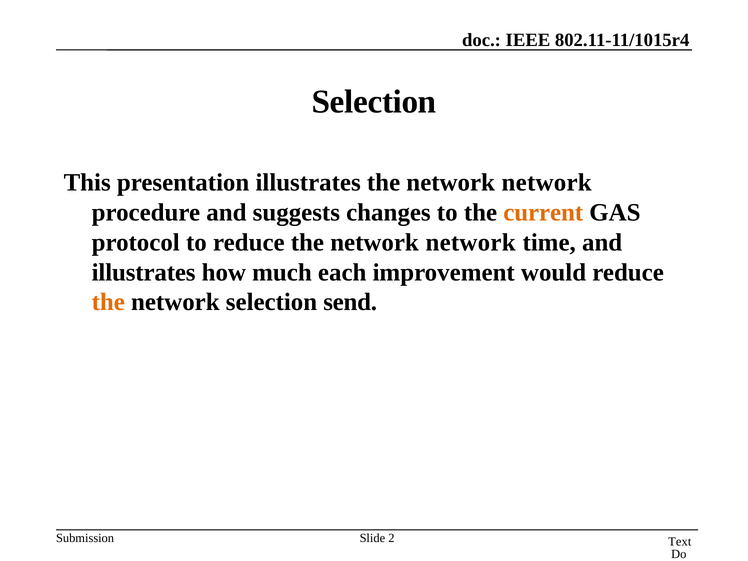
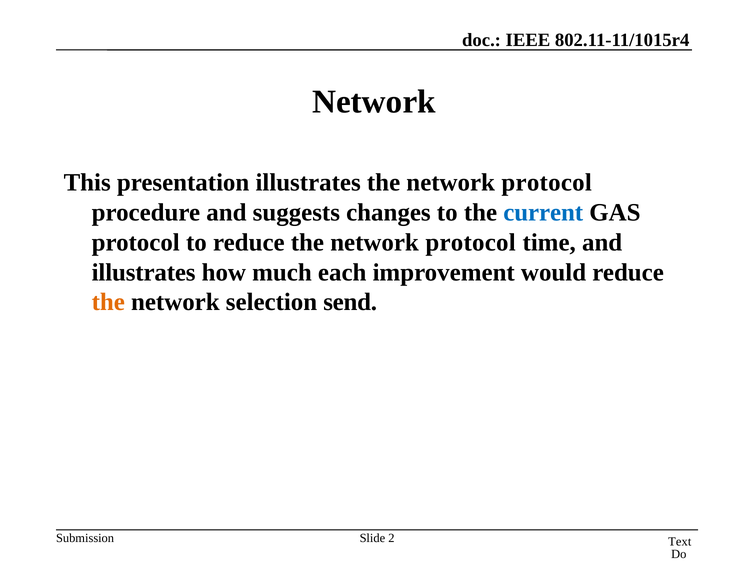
Selection at (374, 102): Selection -> Network
illustrates the network network: network -> protocol
current colour: orange -> blue
reduce the network network: network -> protocol
